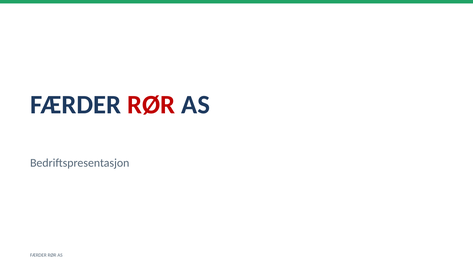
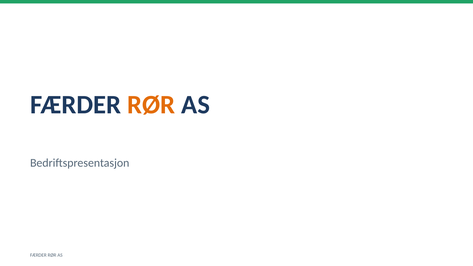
RØR at (151, 105) colour: red -> orange
